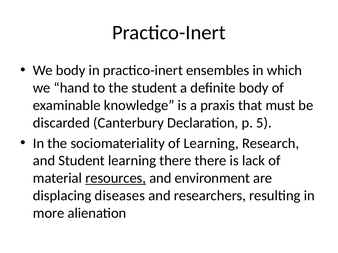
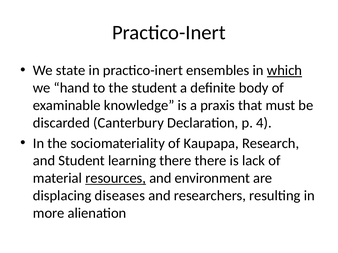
We body: body -> state
which underline: none -> present
5: 5 -> 4
of Learning: Learning -> Kaupapa
